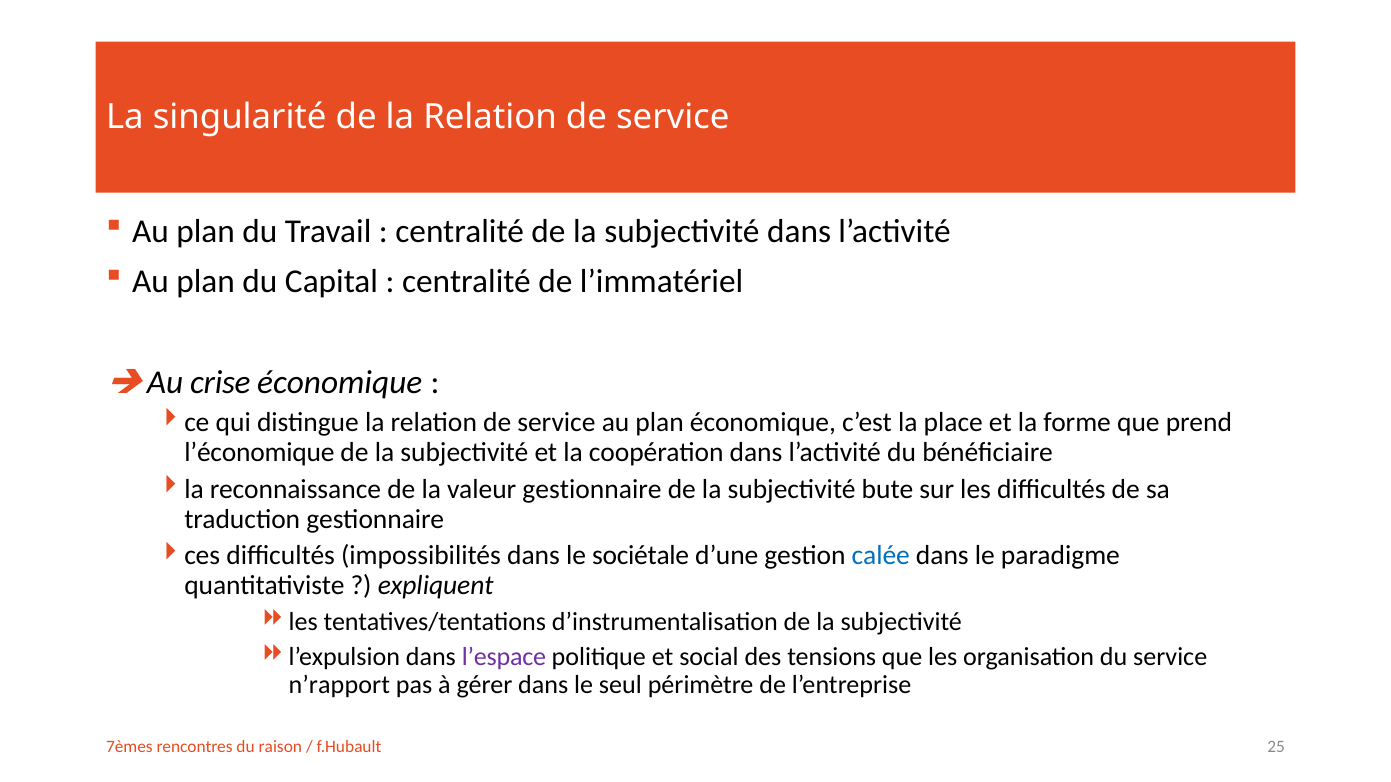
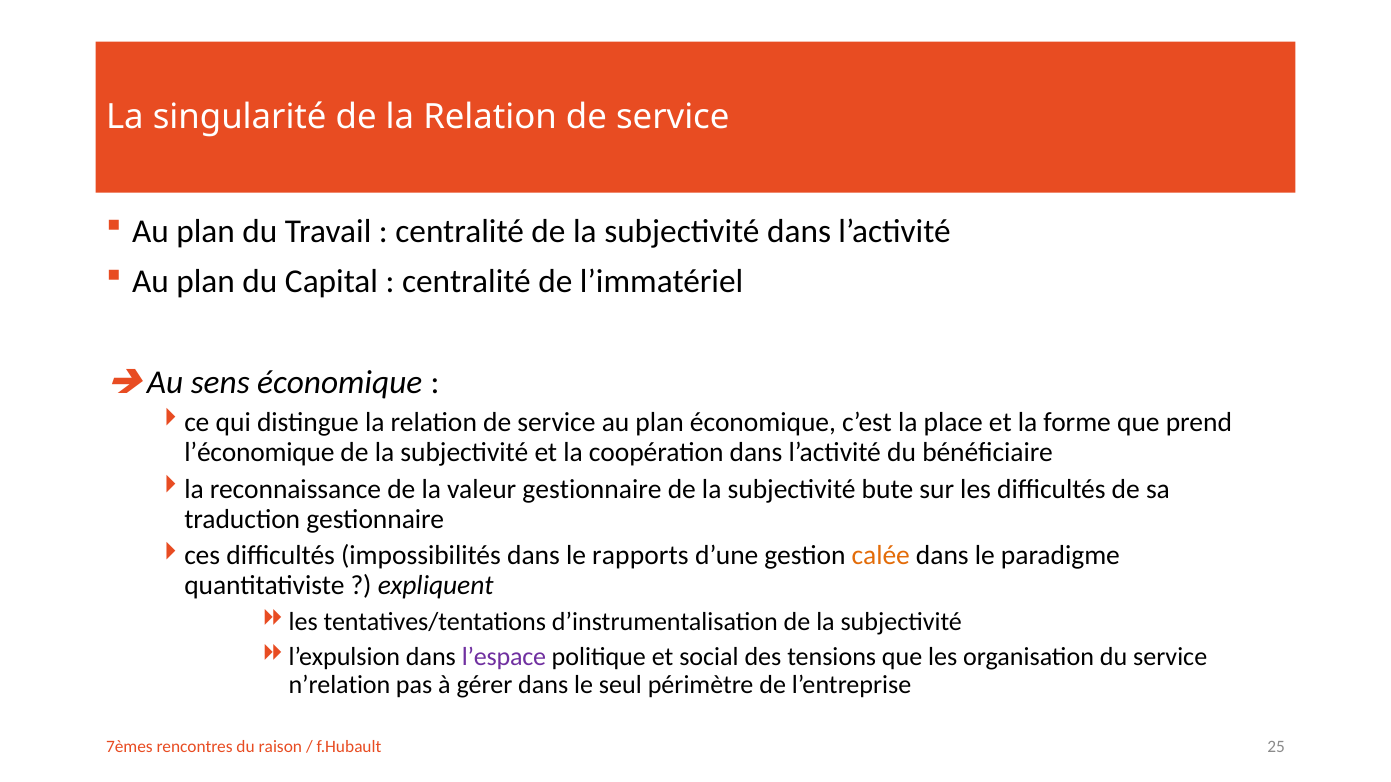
crise: crise -> sens
sociétale: sociétale -> rapports
calée colour: blue -> orange
n’rapport: n’rapport -> n’relation
